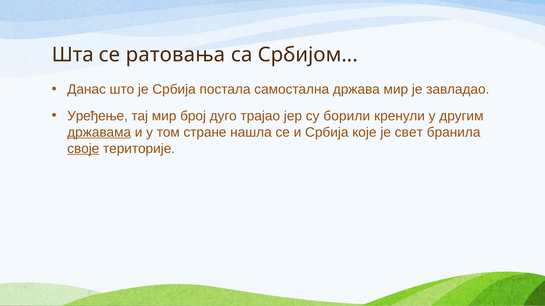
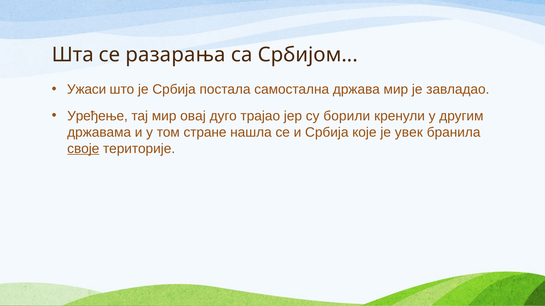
ратовања: ратовања -> разарања
Данас: Данас -> Ужаси
број: број -> овај
државама underline: present -> none
свет: свет -> увек
